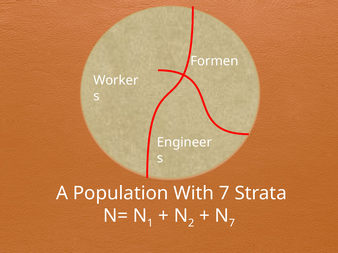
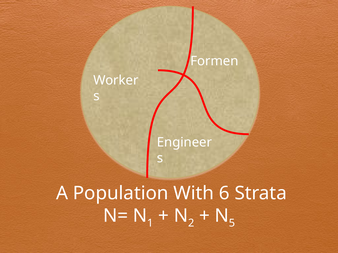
With 7: 7 -> 6
7 at (232, 223): 7 -> 5
